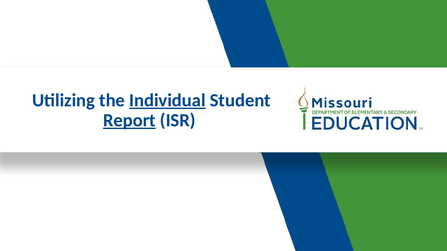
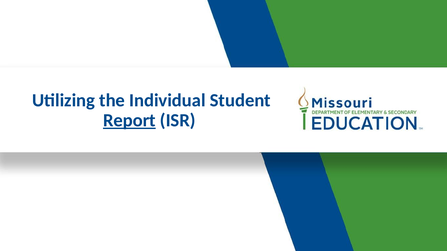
Individual underline: present -> none
